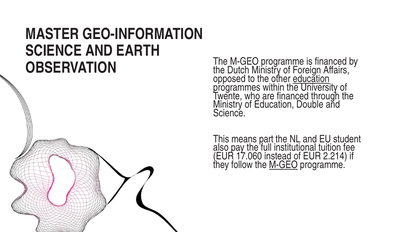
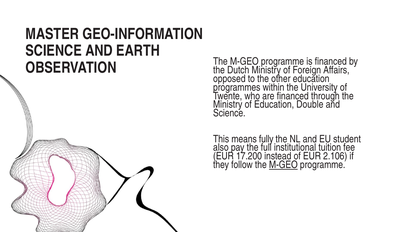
education at (311, 79) underline: present -> none
part: part -> fully
17.060: 17.060 -> 17.200
2.214: 2.214 -> 2.106
